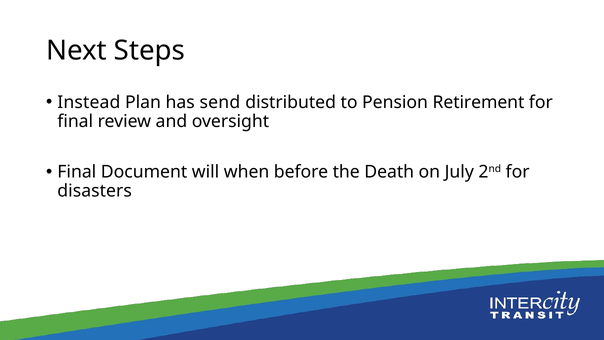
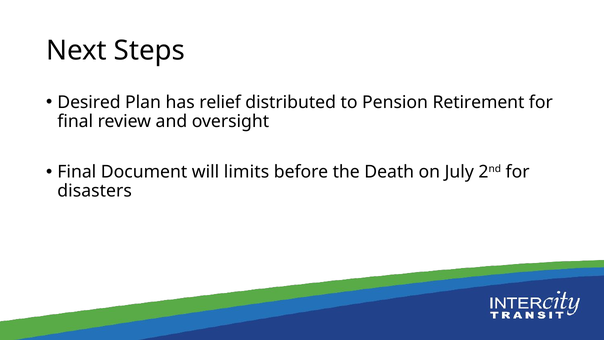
Instead: Instead -> Desired
send: send -> relief
when: when -> limits
